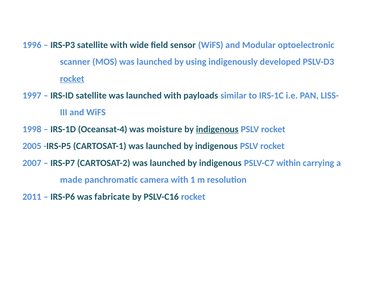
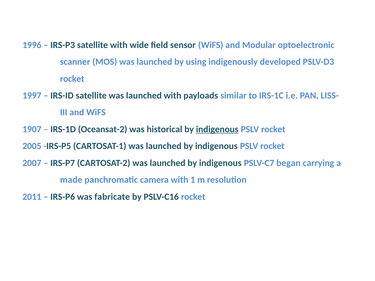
rocket at (72, 79) underline: present -> none
1998: 1998 -> 1907
Oceansat-4: Oceansat-4 -> Oceansat-2
moisture: moisture -> historical
within: within -> began
